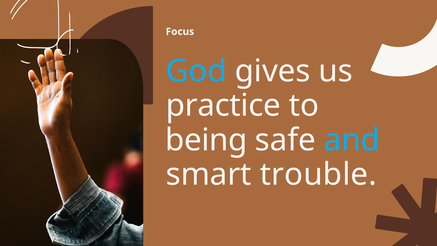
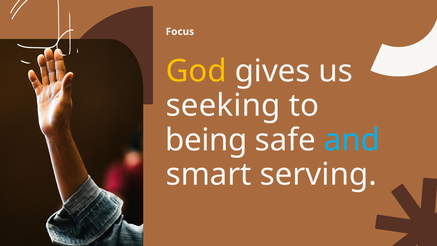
God colour: light blue -> yellow
practice: practice -> seeking
trouble: trouble -> serving
